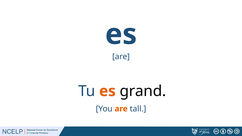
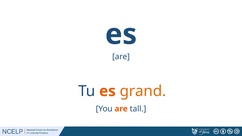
grand colour: black -> orange
